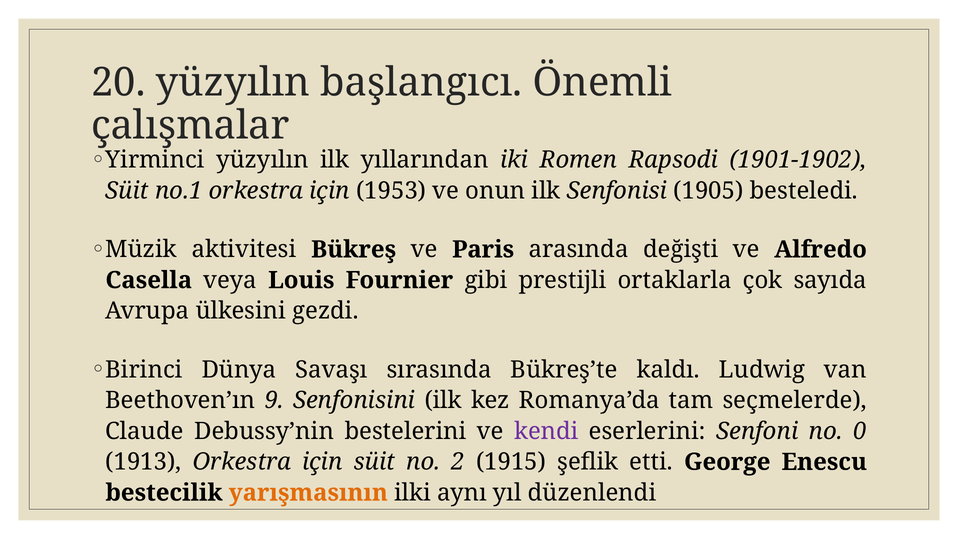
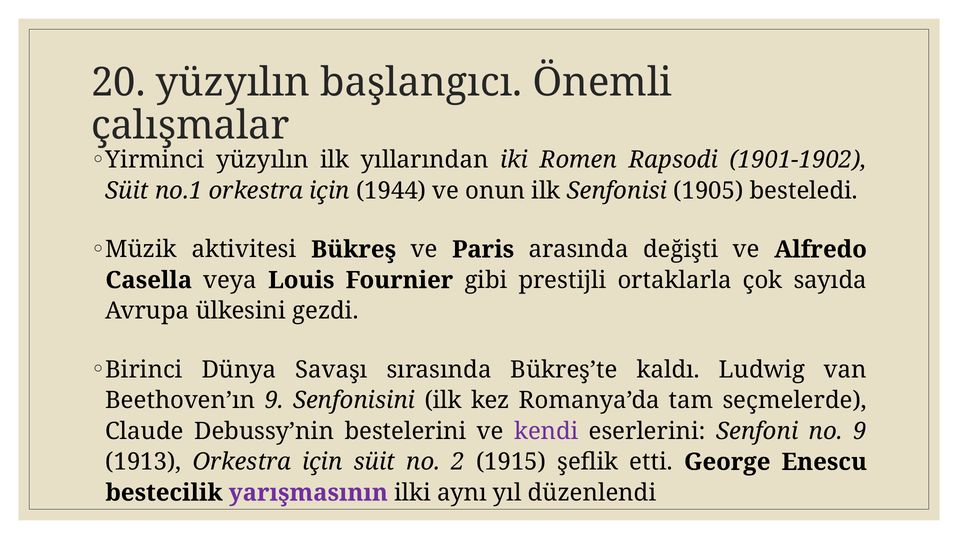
1953: 1953 -> 1944
no 0: 0 -> 9
yarışmasının colour: orange -> purple
